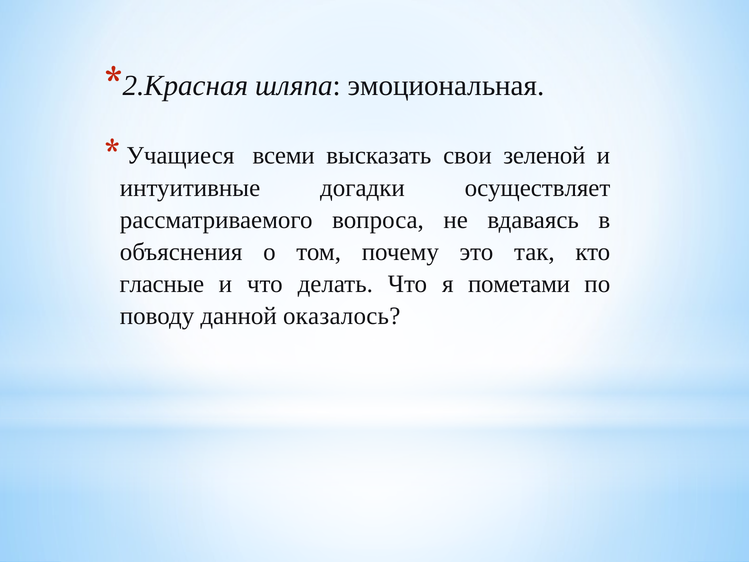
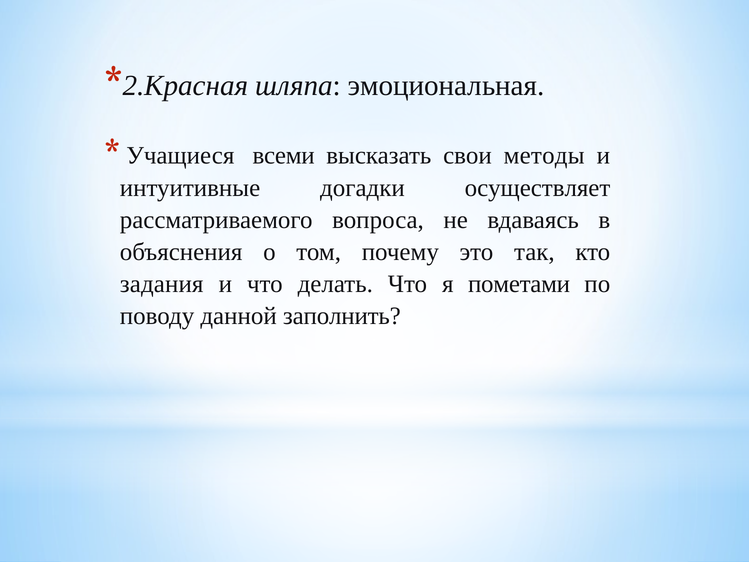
зеленой: зеленой -> методы
гласные: гласные -> задания
оказалось: оказалось -> заполнить
